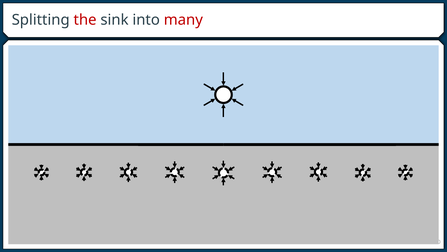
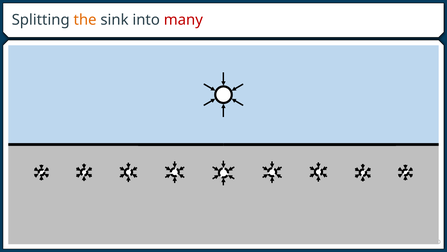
the colour: red -> orange
